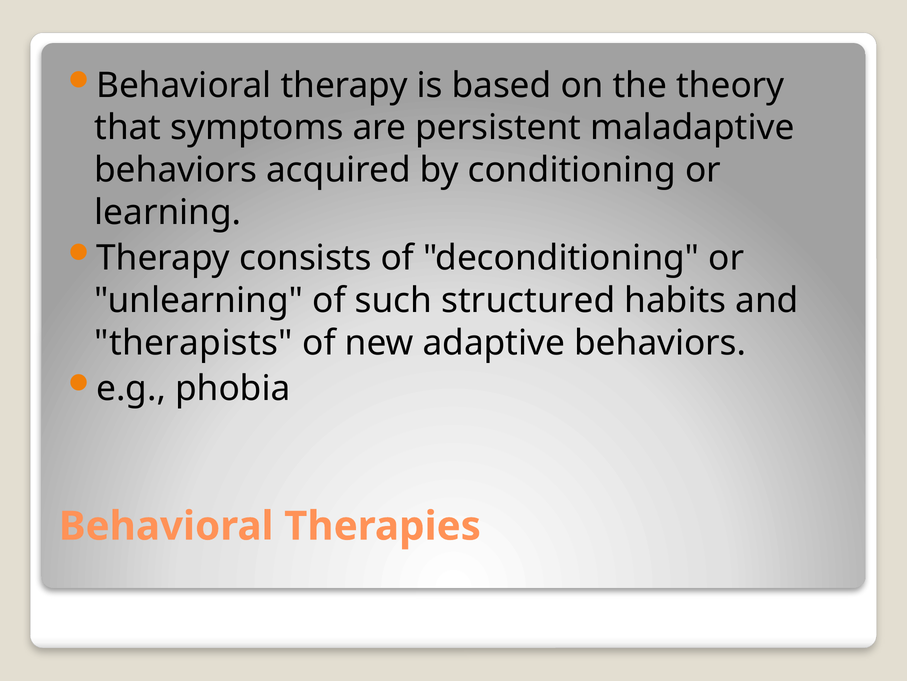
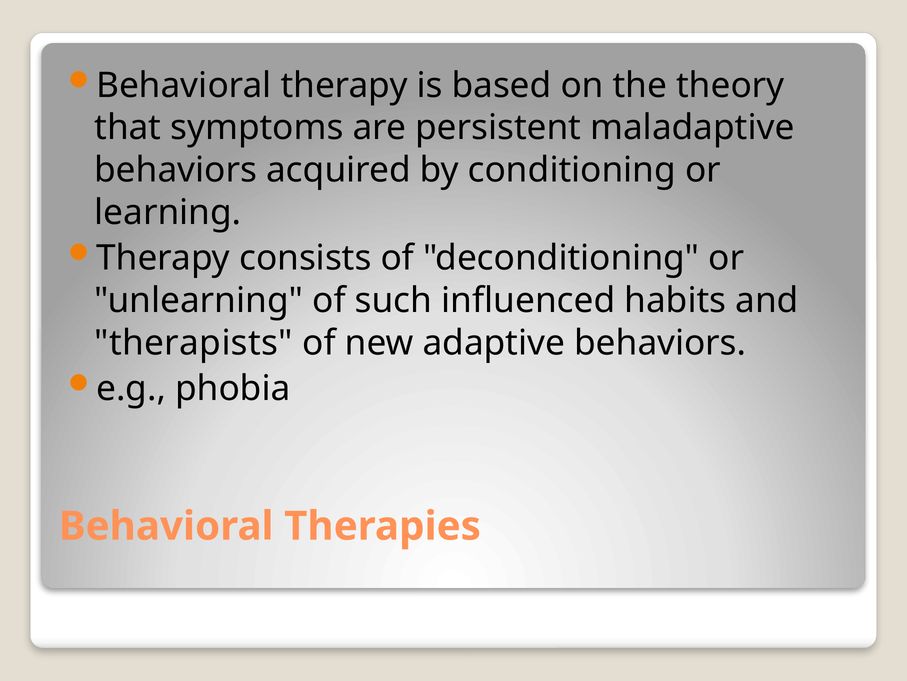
structured: structured -> influenced
